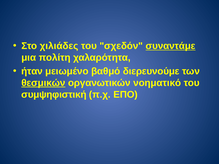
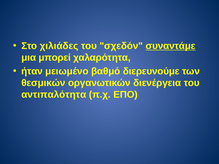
πολίτη: πολίτη -> μπορεί
θεσμικών underline: present -> none
νοηματικό: νοηματικό -> διενέργεια
συμψηφιστική: συμψηφιστική -> αντιπαλότητα
